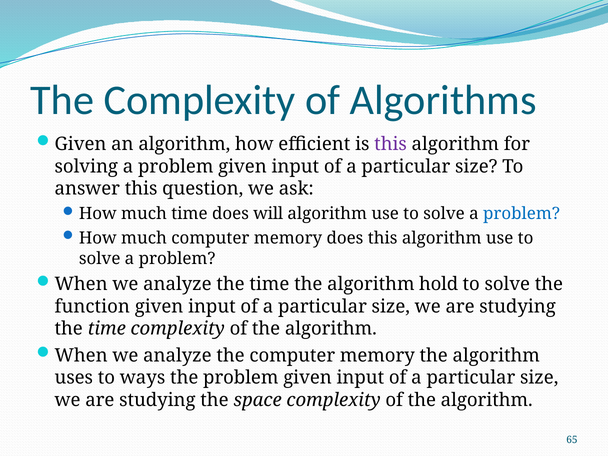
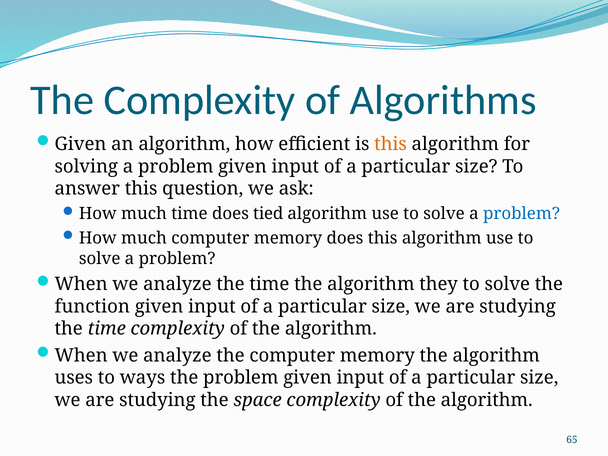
this at (391, 144) colour: purple -> orange
will: will -> tied
hold: hold -> they
